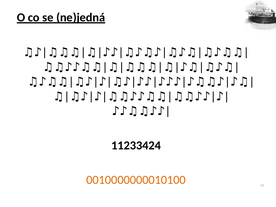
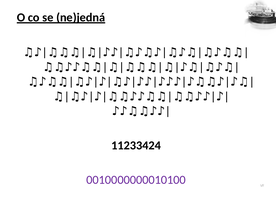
0010000000010100 colour: orange -> purple
